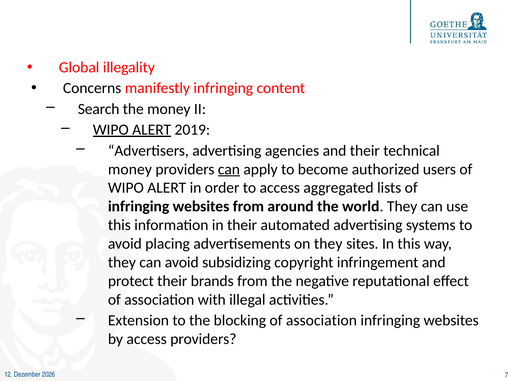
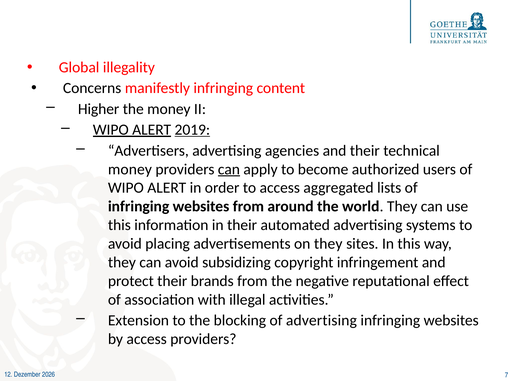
Search: Search -> Higher
2019 underline: none -> present
blocking of association: association -> advertising
